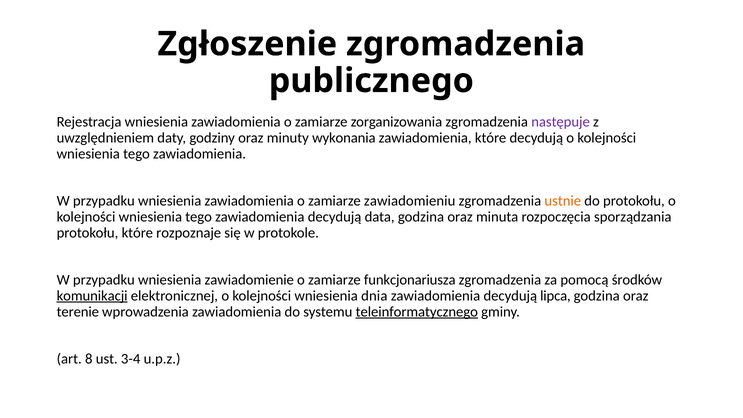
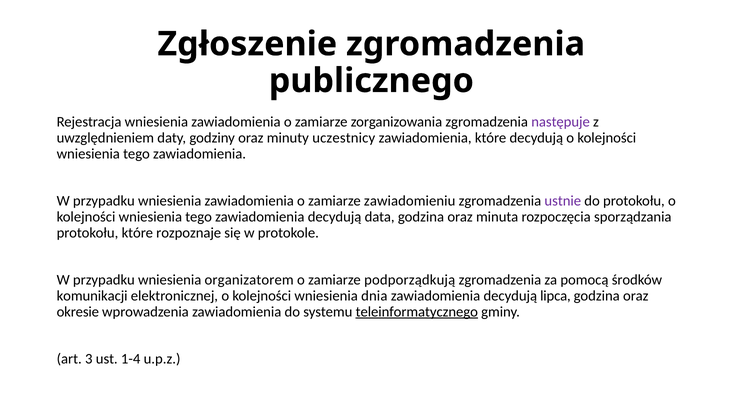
wykonania: wykonania -> uczestnicy
ustnie colour: orange -> purple
zawiadomienie: zawiadomienie -> organizatorem
funkcjonariusza: funkcjonariusza -> podporządkują
komunikacji underline: present -> none
terenie: terenie -> okresie
8: 8 -> 3
3-4: 3-4 -> 1-4
